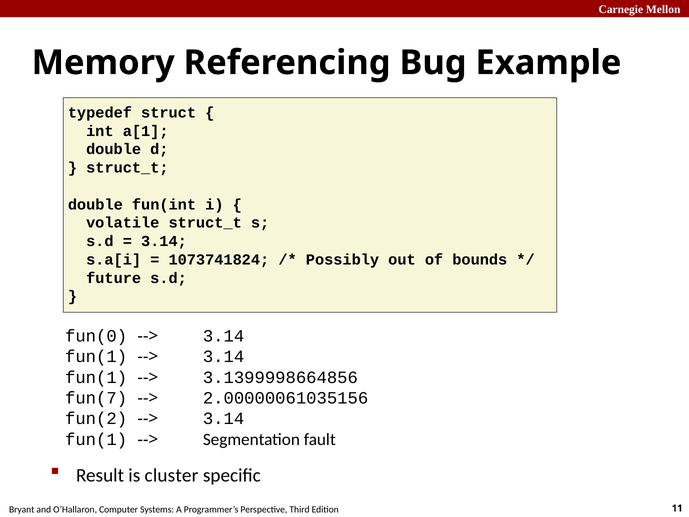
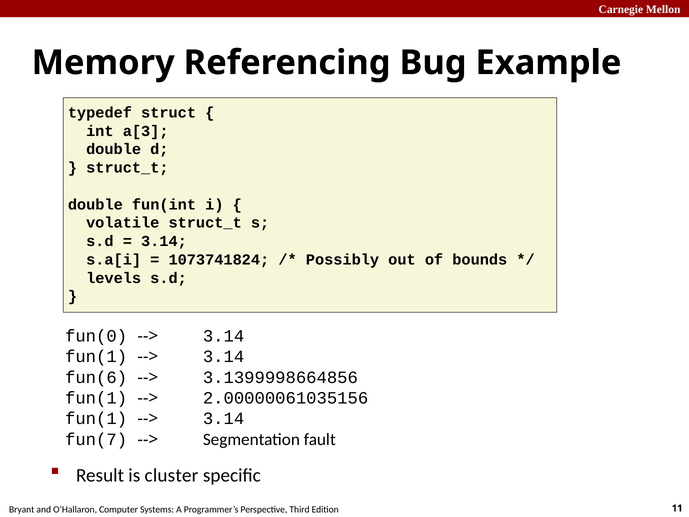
a[1: a[1 -> a[3
future: future -> levels
fun(1 at (96, 377): fun(1 -> fun(6
fun(7 at (96, 398): fun(7 -> fun(1
fun(2 at (96, 419): fun(2 -> fun(1
fun(1 at (96, 439): fun(1 -> fun(7
